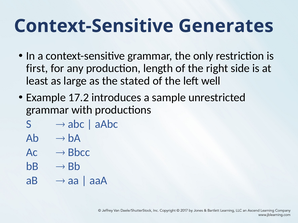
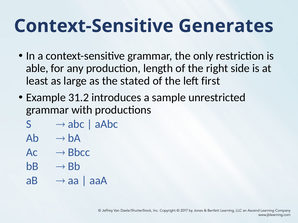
first: first -> able
well: well -> first
17.2: 17.2 -> 31.2
